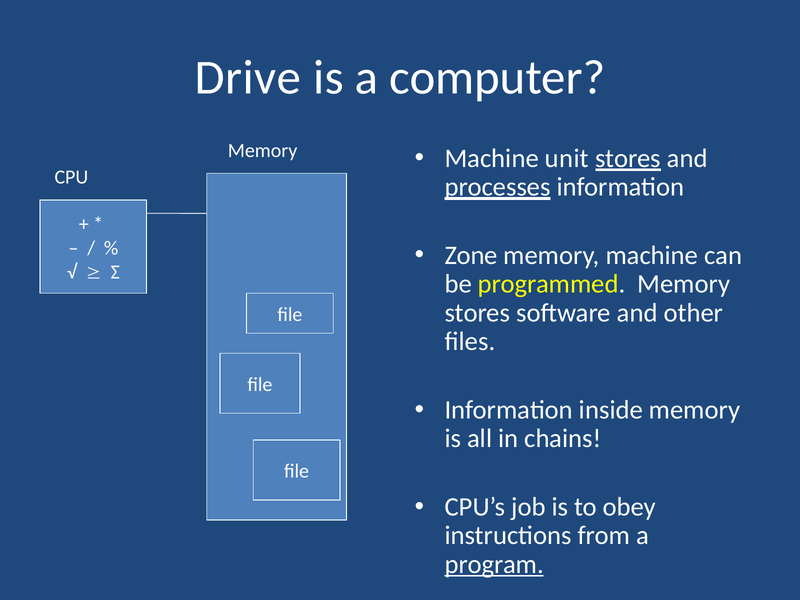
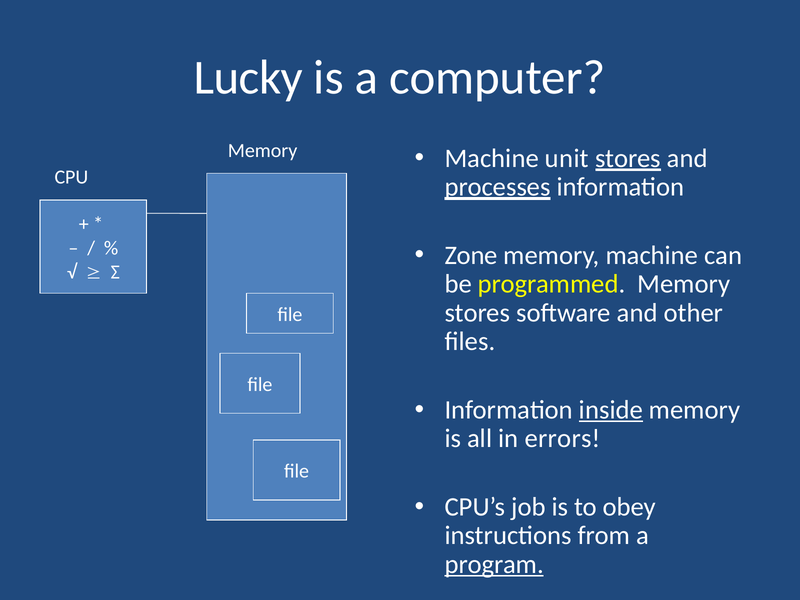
Drive: Drive -> Lucky
inside underline: none -> present
chains: chains -> errors
